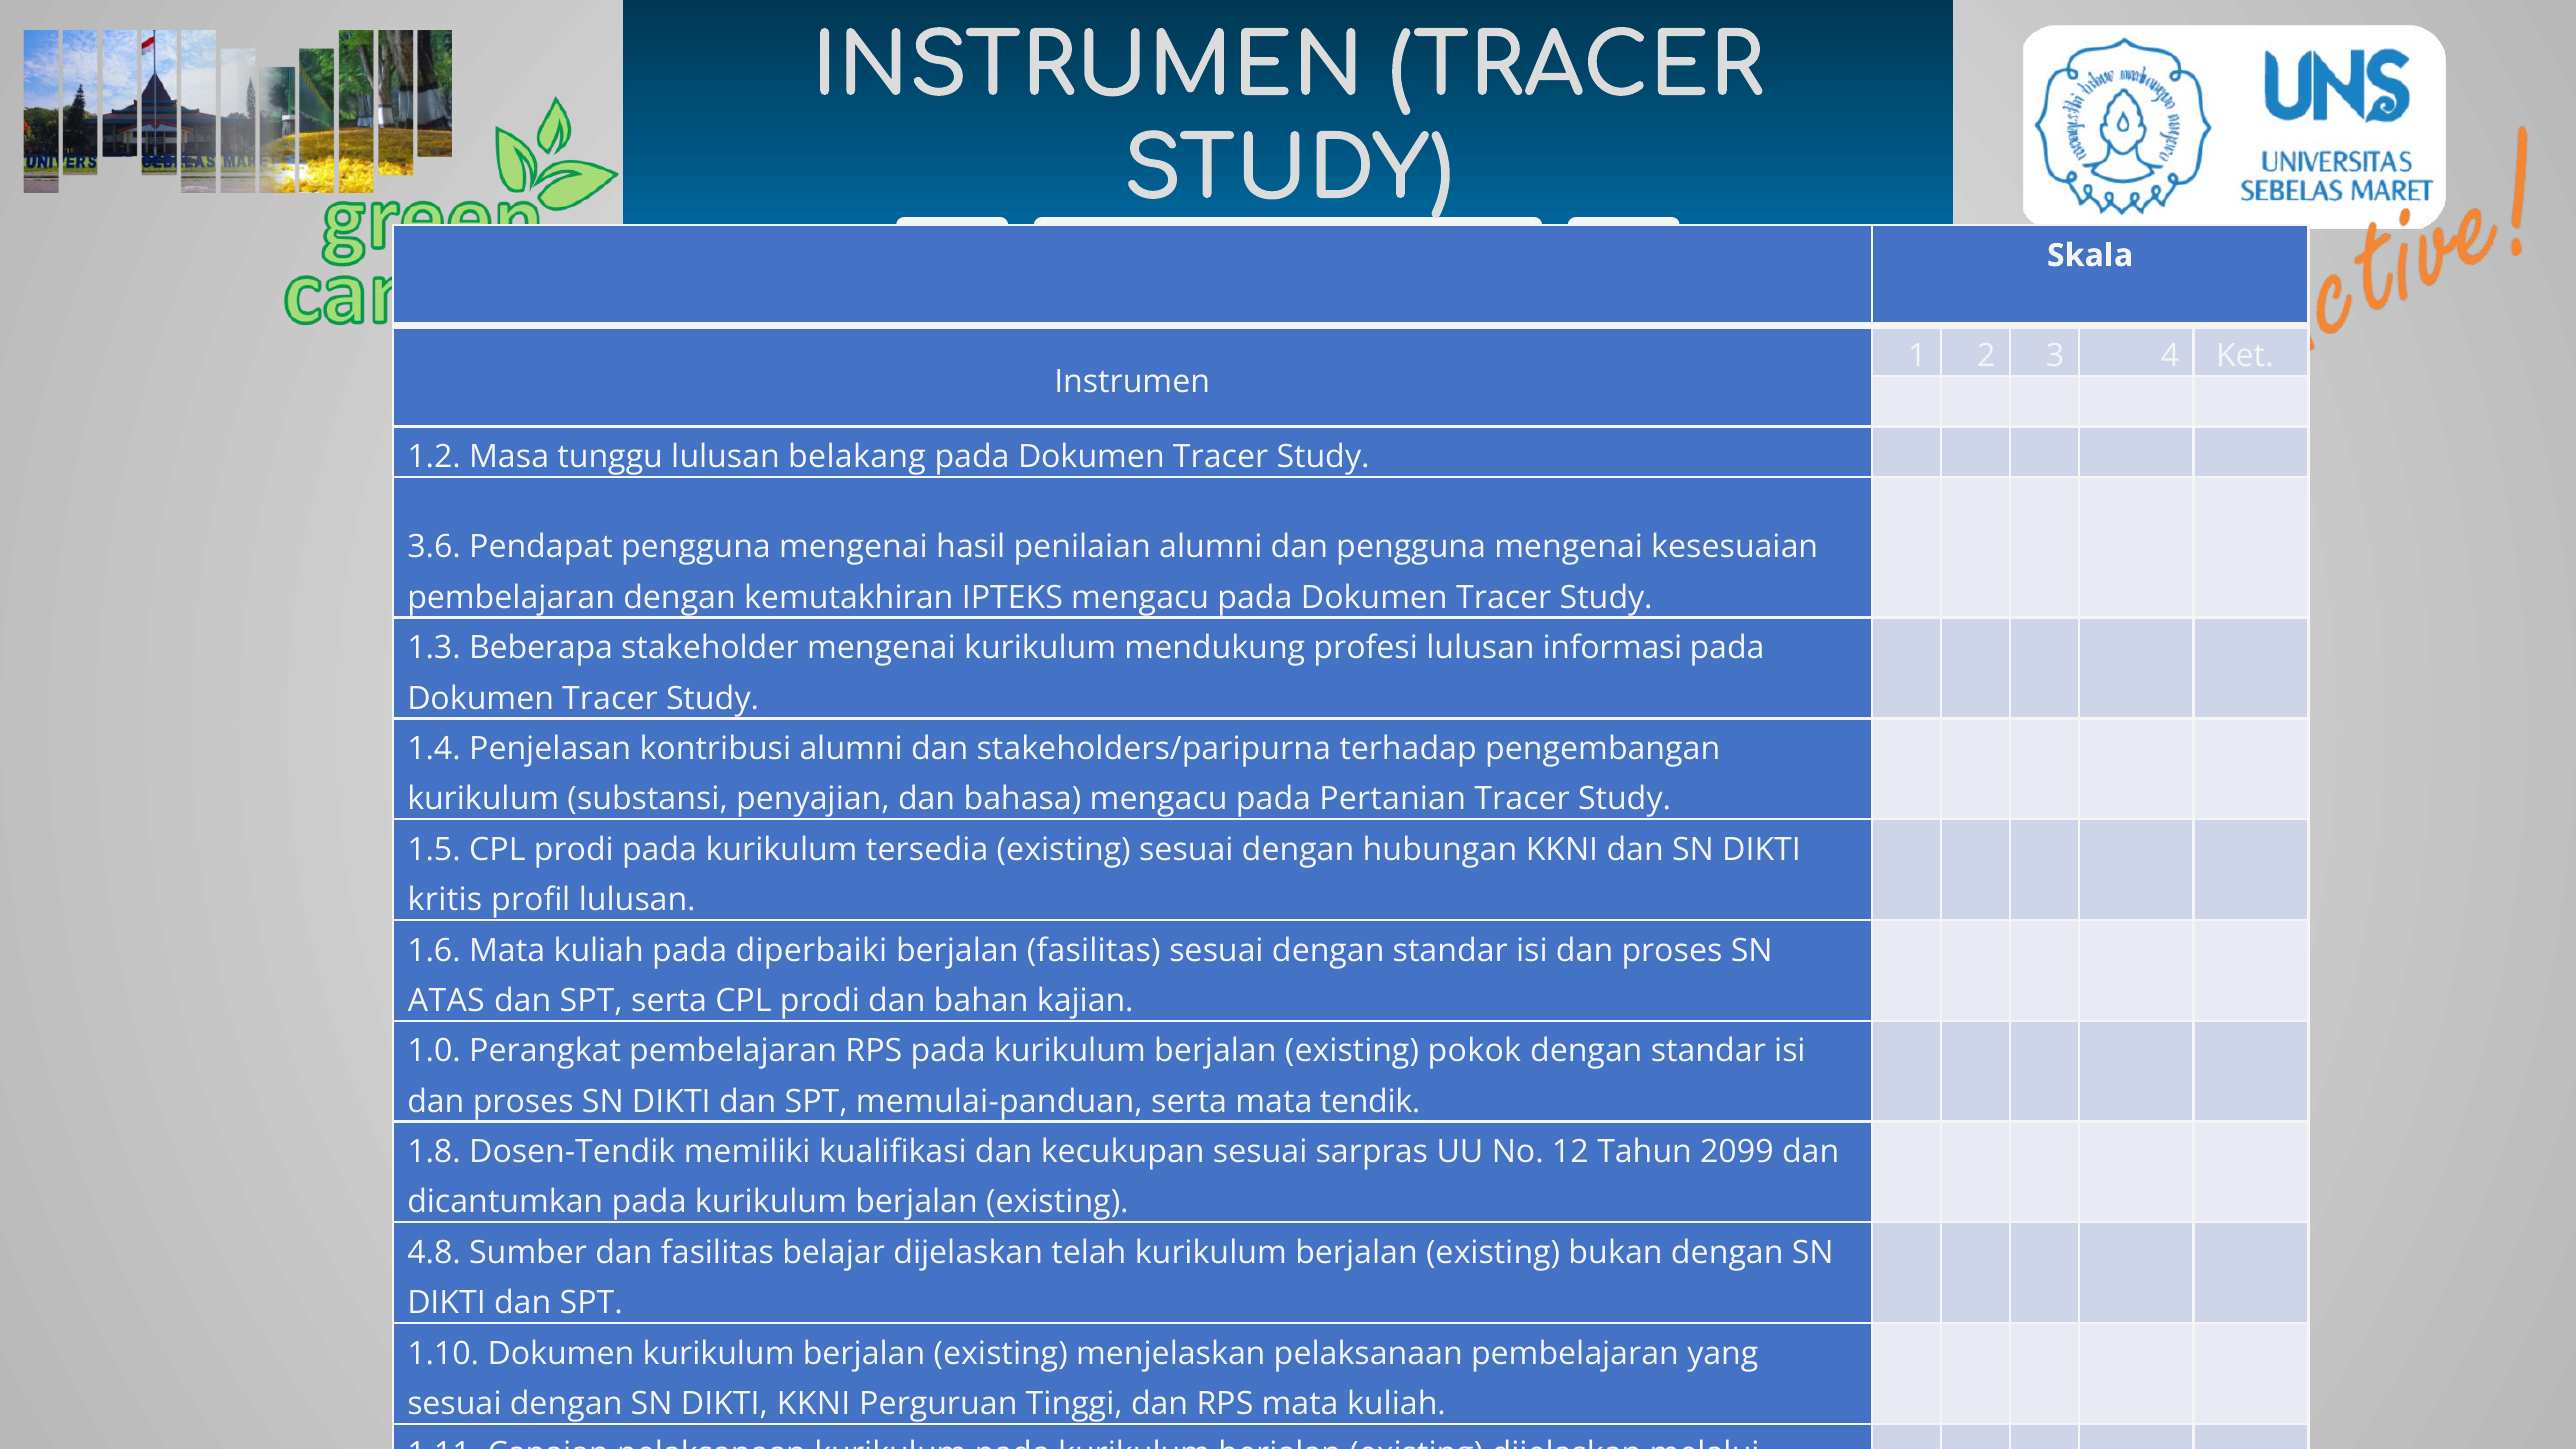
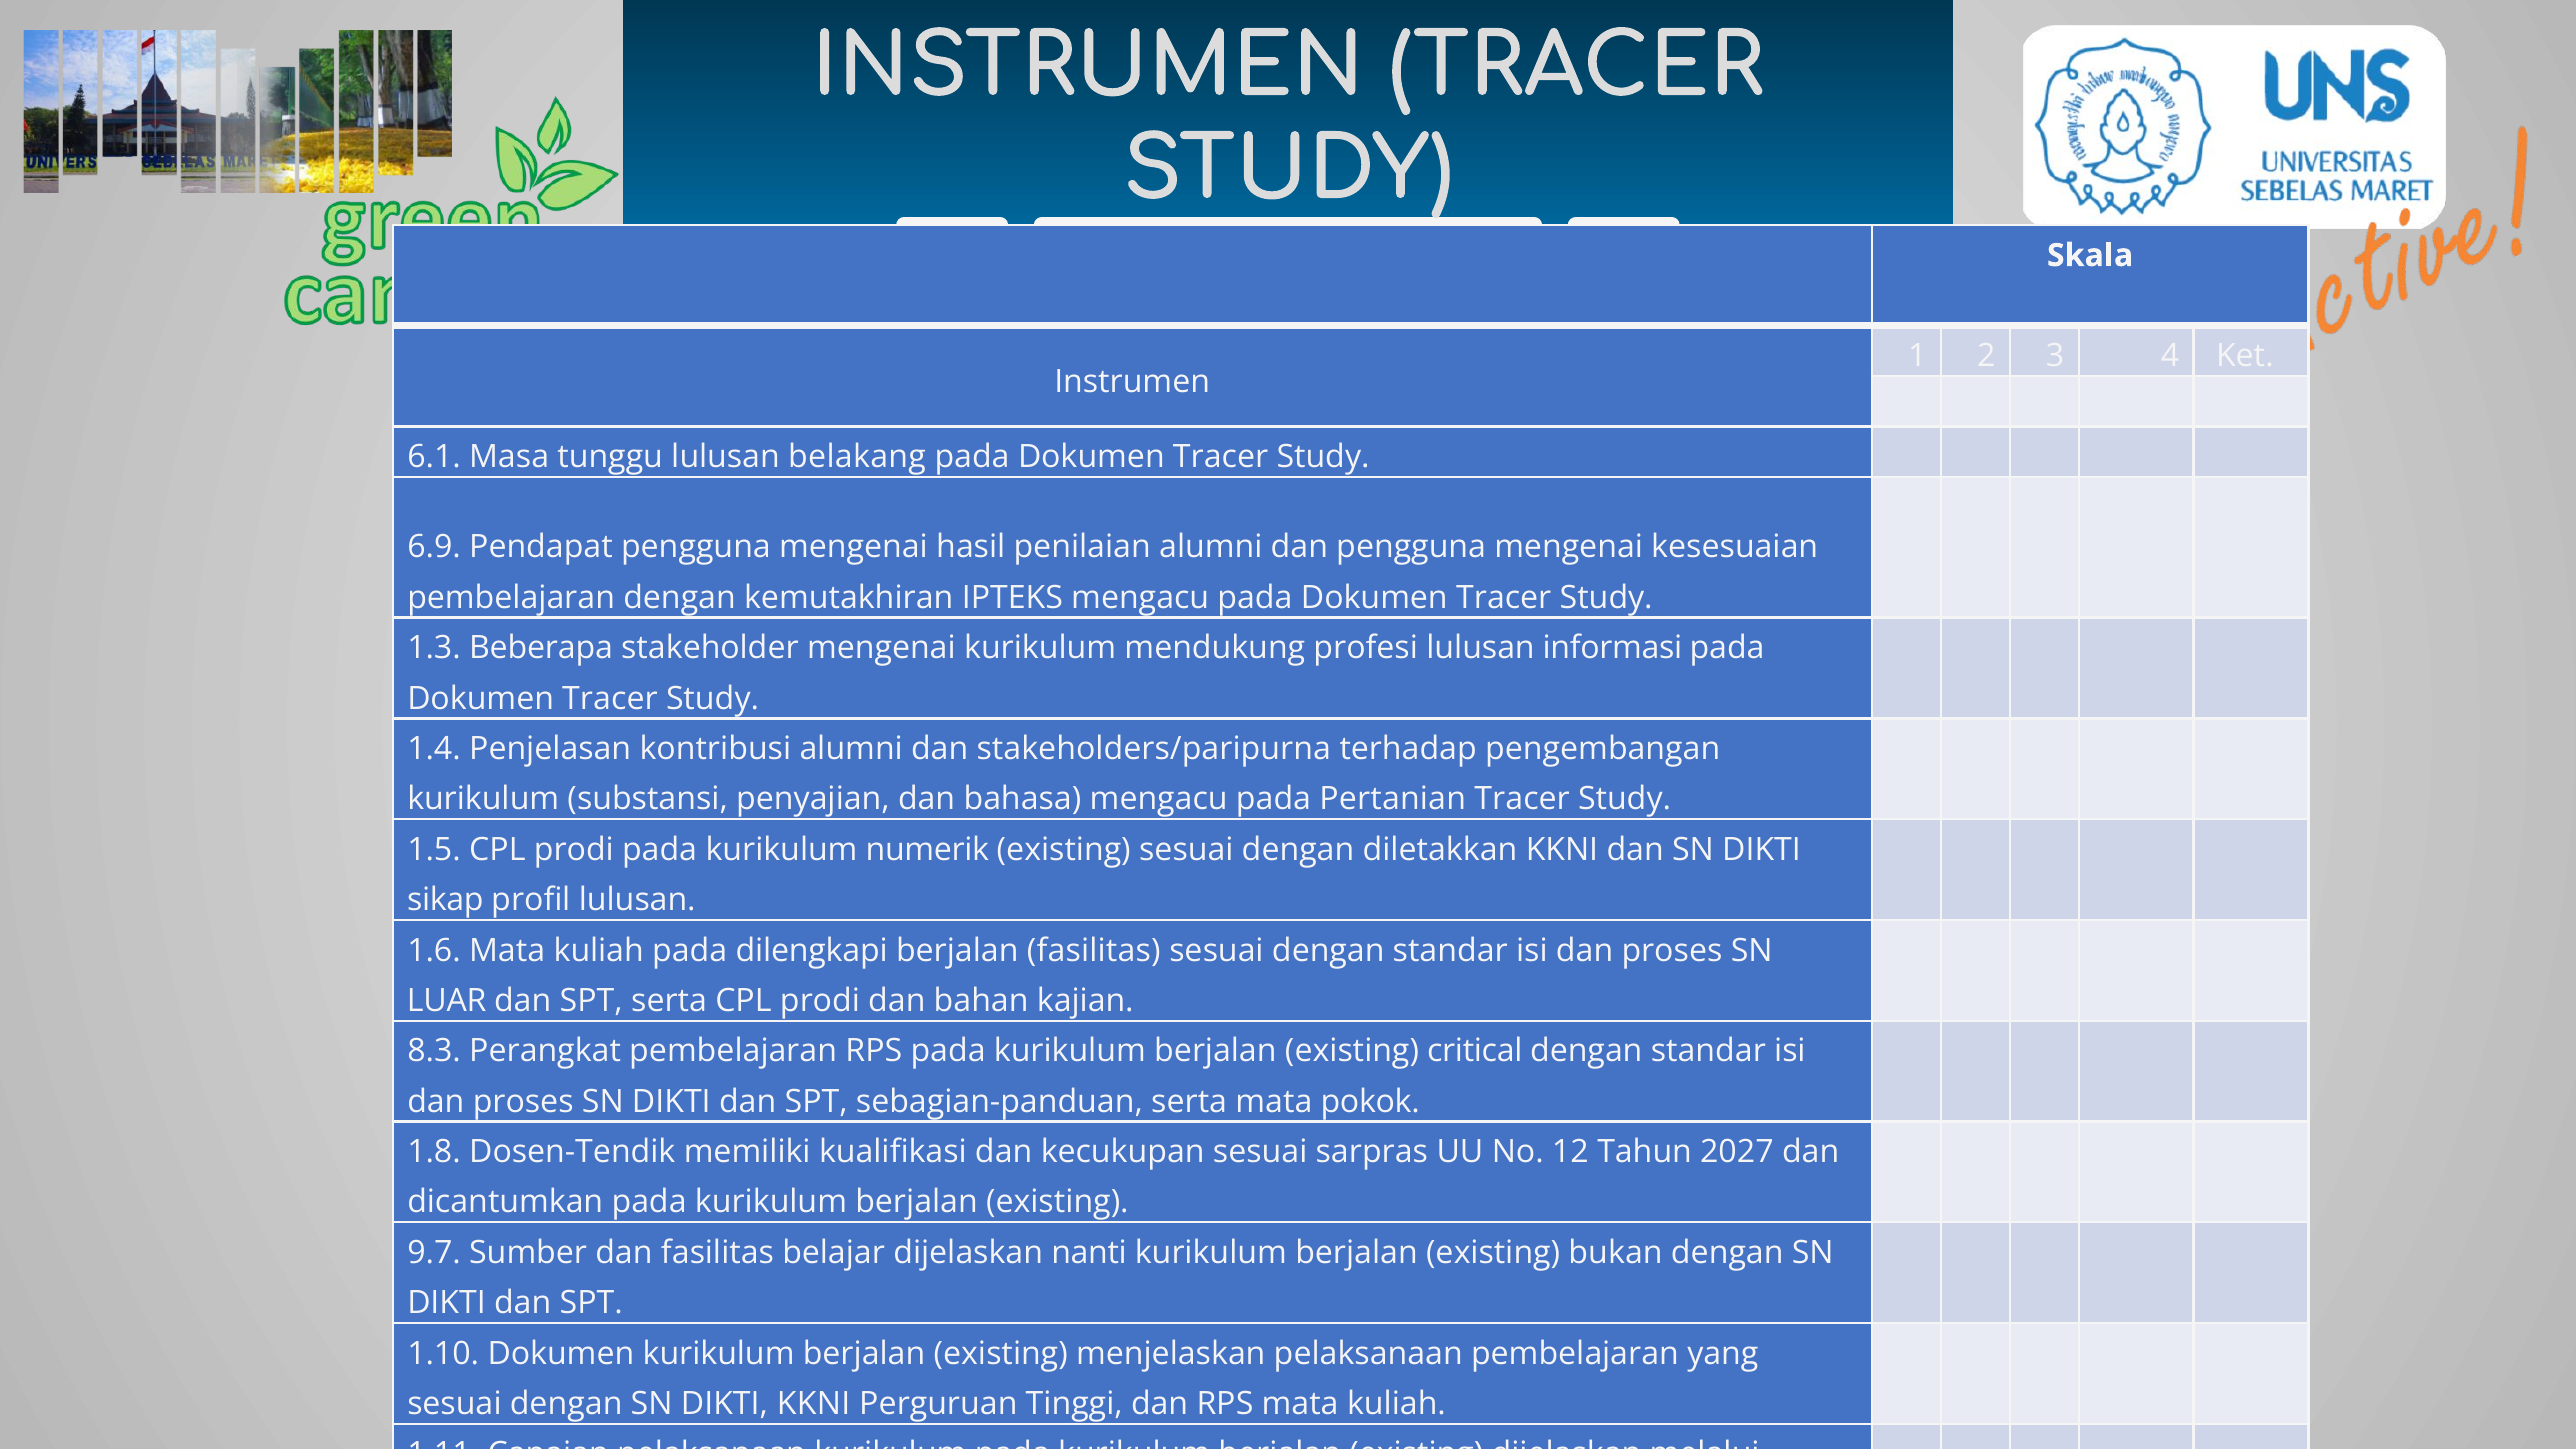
1.2: 1.2 -> 6.1
3.6: 3.6 -> 6.9
tersedia: tersedia -> numerik
hubungan: hubungan -> diletakkan
kritis: kritis -> sikap
diperbaiki: diperbaiki -> dilengkapi
ATAS: ATAS -> LUAR
1.0: 1.0 -> 8.3
pokok: pokok -> critical
memulai-panduan: memulai-panduan -> sebagian-panduan
tendik: tendik -> pokok
2099: 2099 -> 2027
4.8: 4.8 -> 9.7
telah: telah -> nanti
